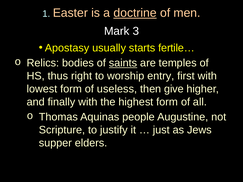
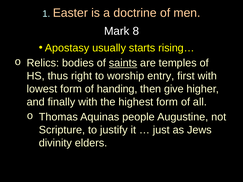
doctrine underline: present -> none
3: 3 -> 8
fertile…: fertile… -> rising…
useless: useless -> handing
supper: supper -> divinity
